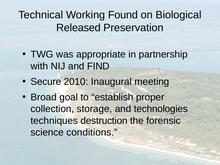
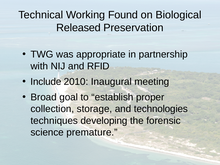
FIND: FIND -> RFID
Secure: Secure -> Include
destruction: destruction -> developing
conditions: conditions -> premature
